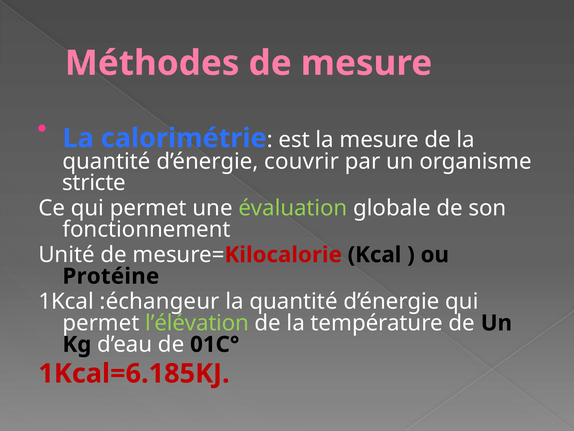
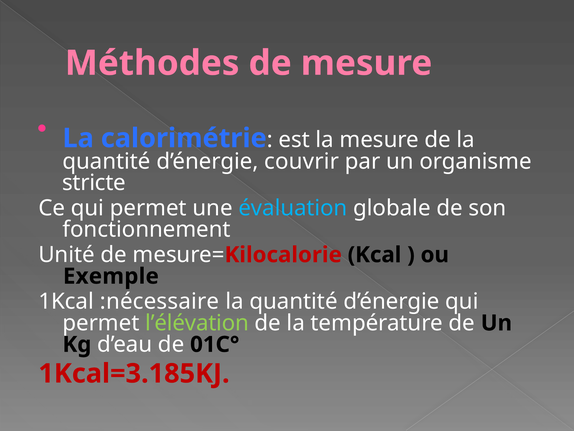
évaluation colour: light green -> light blue
Protéine: Protéine -> Exemple
:échangeur: :échangeur -> :nécessaire
1Kcal=6.185KJ: 1Kcal=6.185KJ -> 1Kcal=3.185KJ
